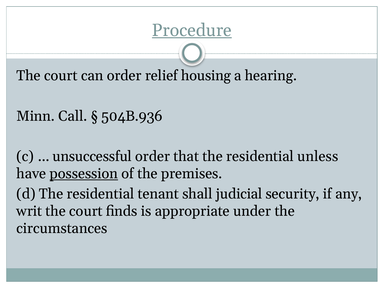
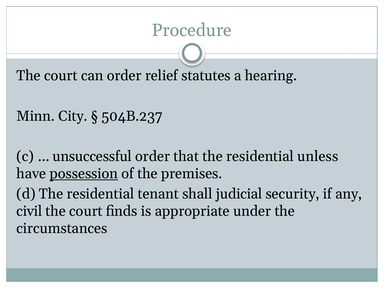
Procedure underline: present -> none
housing: housing -> statutes
Call: Call -> City
504B.936: 504B.936 -> 504B.237
writ: writ -> civil
